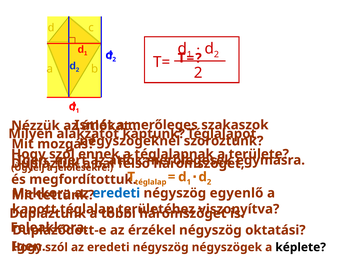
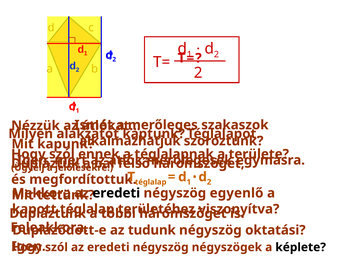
négyszögeknél: négyszögeknél -> alkalmazhatjuk
mozgás: mozgás -> kapunk
eredeti at (116, 193) colour: blue -> black
érzékel: érzékel -> tudunk
